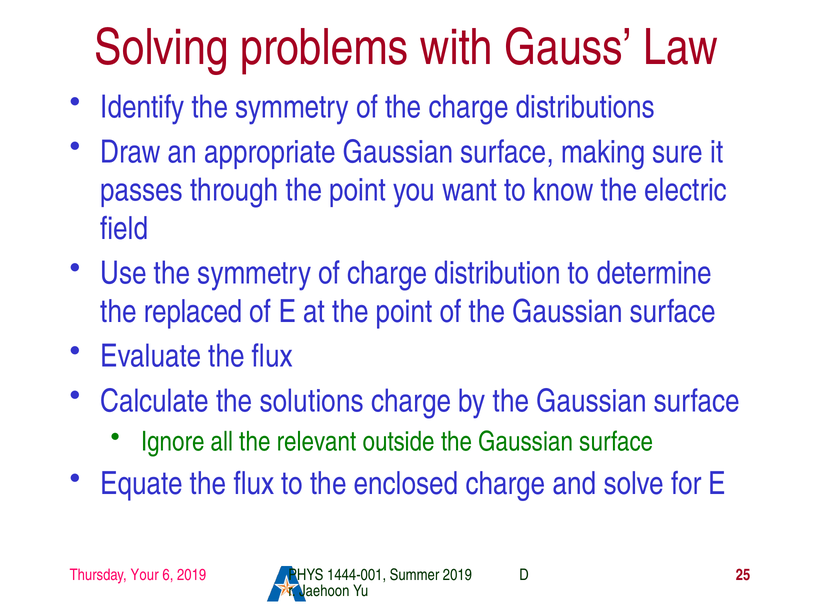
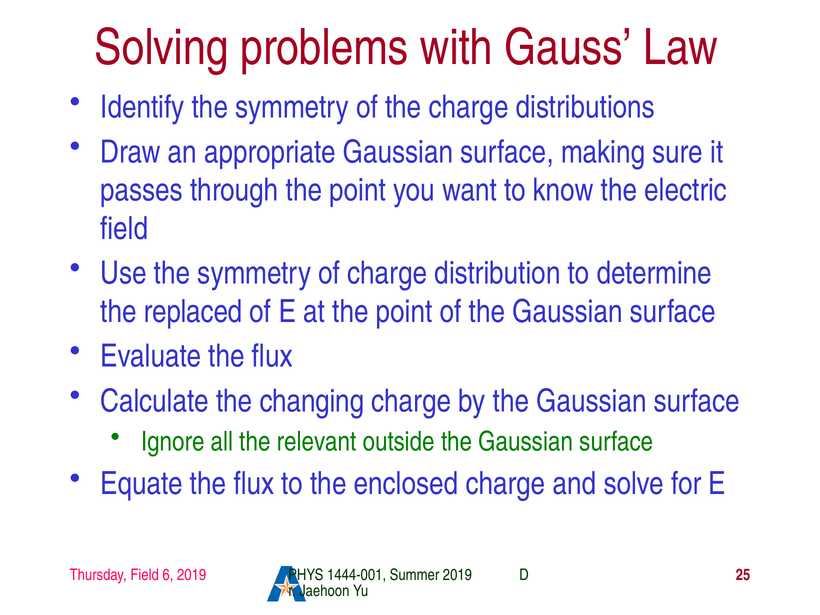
solutions: solutions -> changing
Thursday Your: Your -> Field
